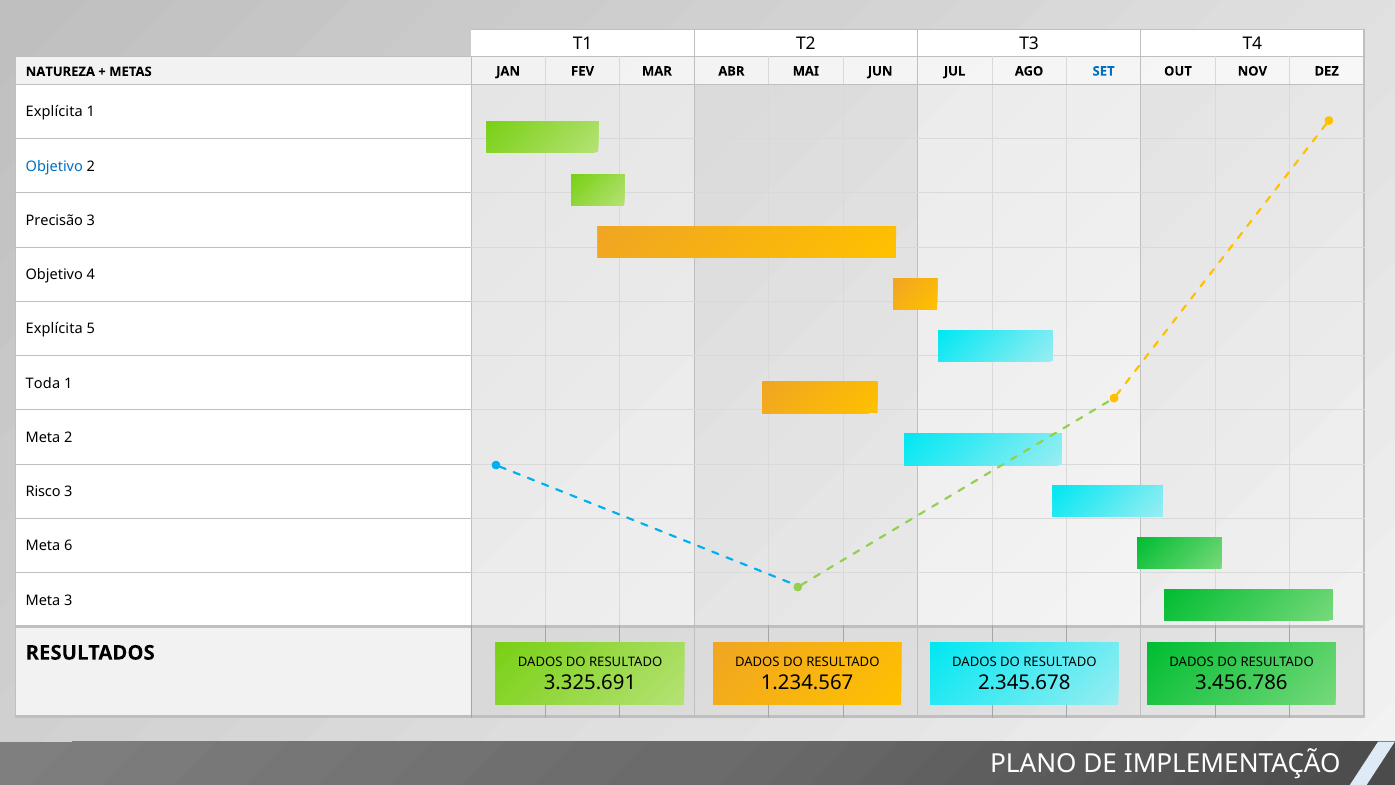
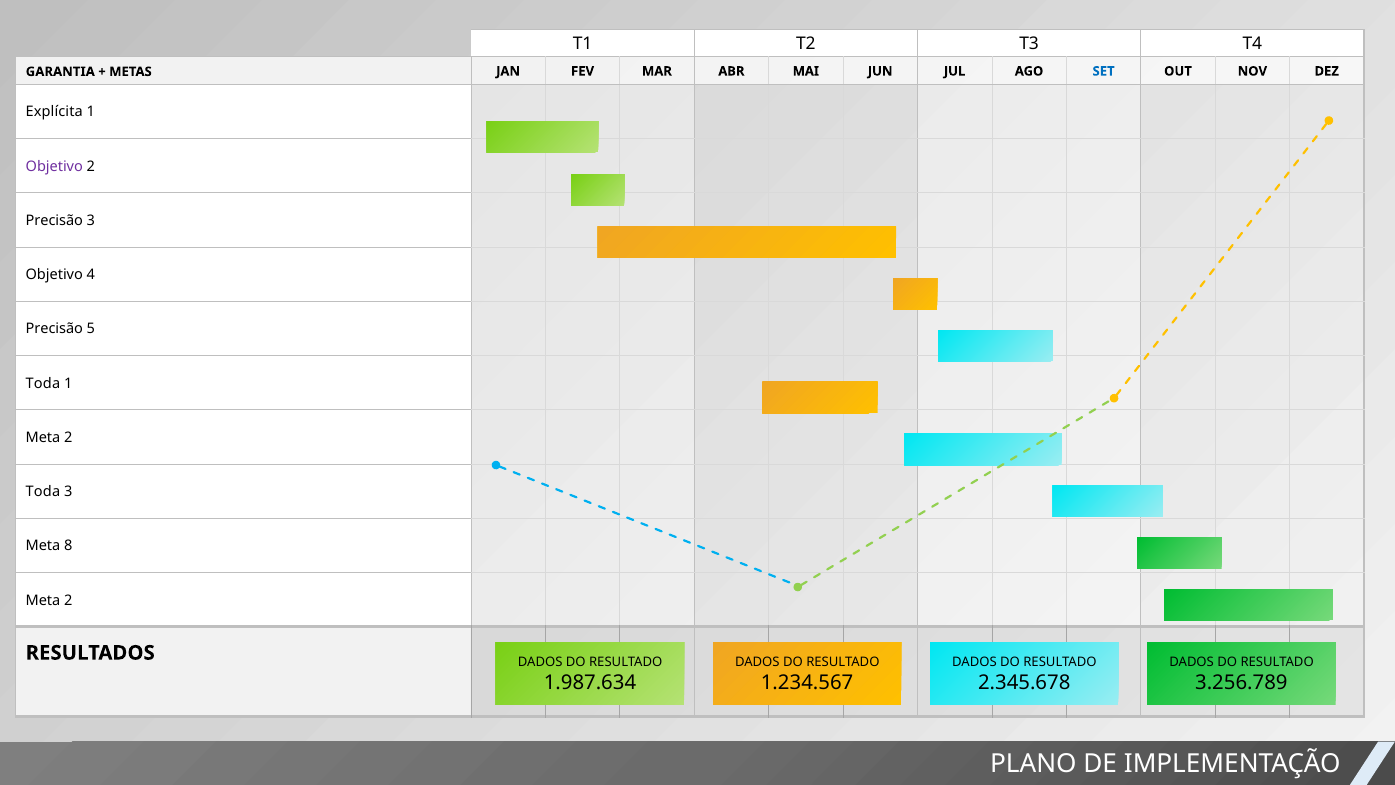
NATUREZA: NATUREZA -> GARANTIA
Objetivo at (54, 166) colour: blue -> purple
Explícita at (54, 329): Explícita -> Precisão
Risco at (43, 492): Risco -> Toda
6: 6 -> 8
3 at (68, 600): 3 -> 2
3.325.691: 3.325.691 -> 1.987.634
3.456.786: 3.456.786 -> 3.256.789
